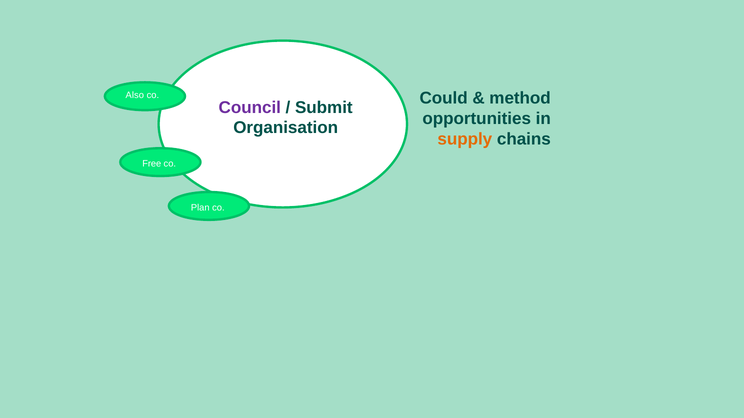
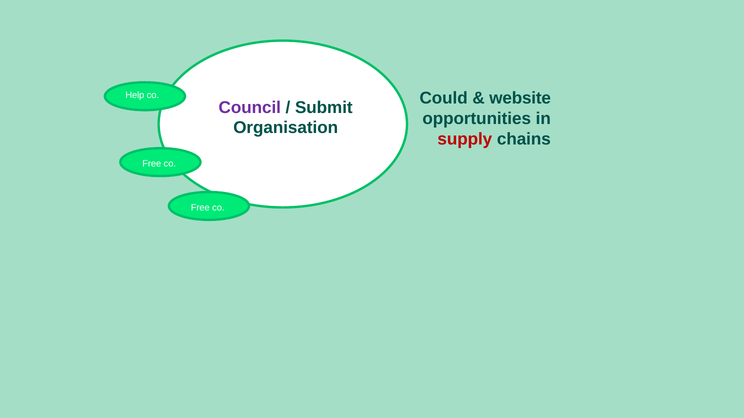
method: method -> website
Also: Also -> Help
supply colour: orange -> red
Plan at (200, 208): Plan -> Free
